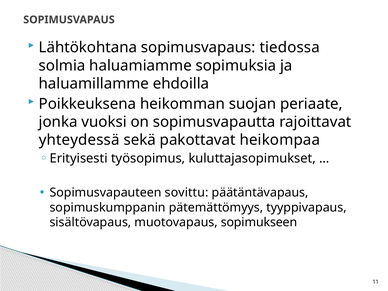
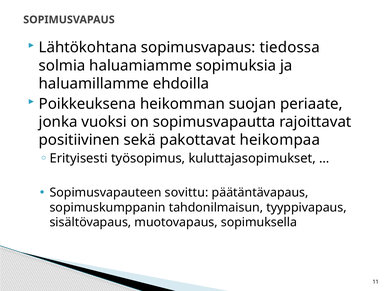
yhteydessä: yhteydessä -> positiivinen
pätemättömyys: pätemättömyys -> tahdonilmaisun
sopimukseen: sopimukseen -> sopimuksella
